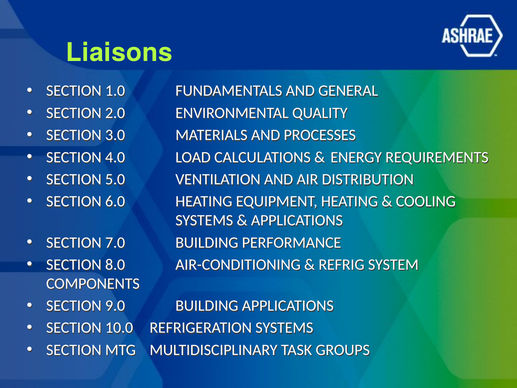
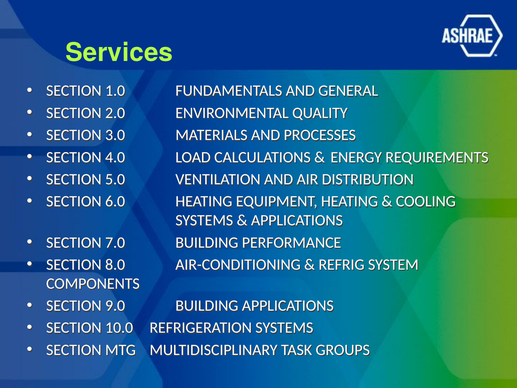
Liaisons: Liaisons -> Services
